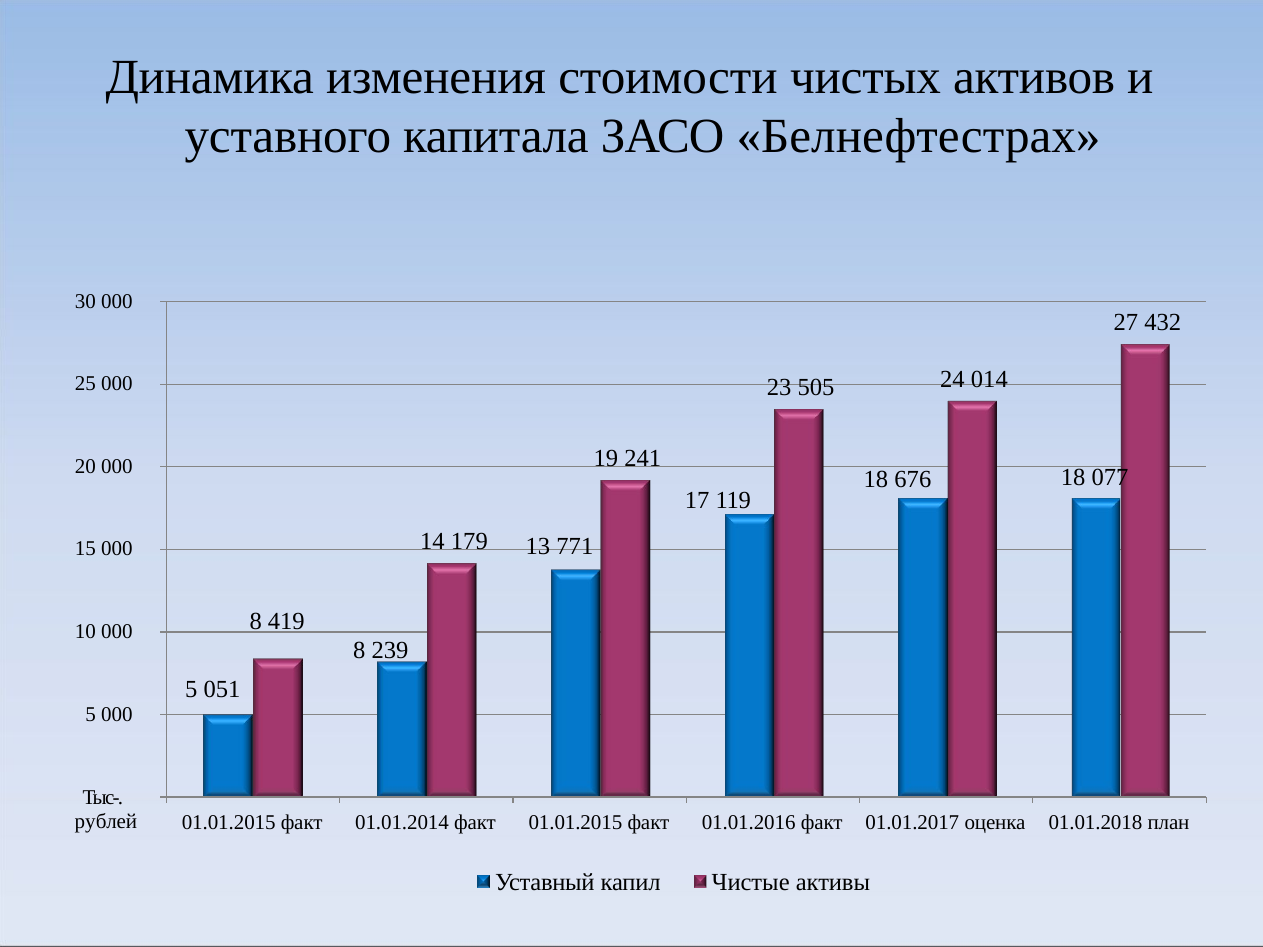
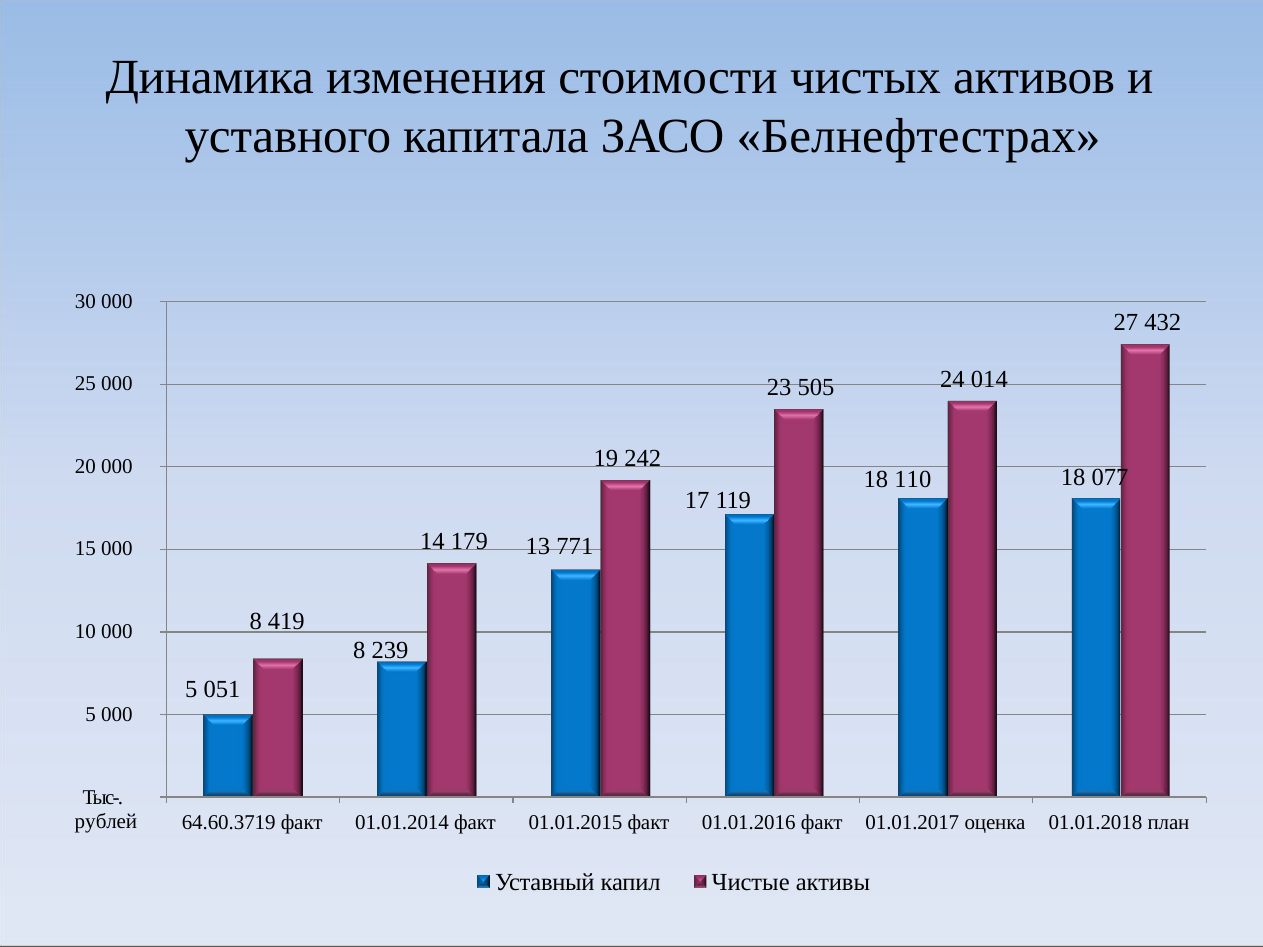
241: 241 -> 242
676: 676 -> 110
01.01.2015 at (229, 823): 01.01.2015 -> 64.60.3719
